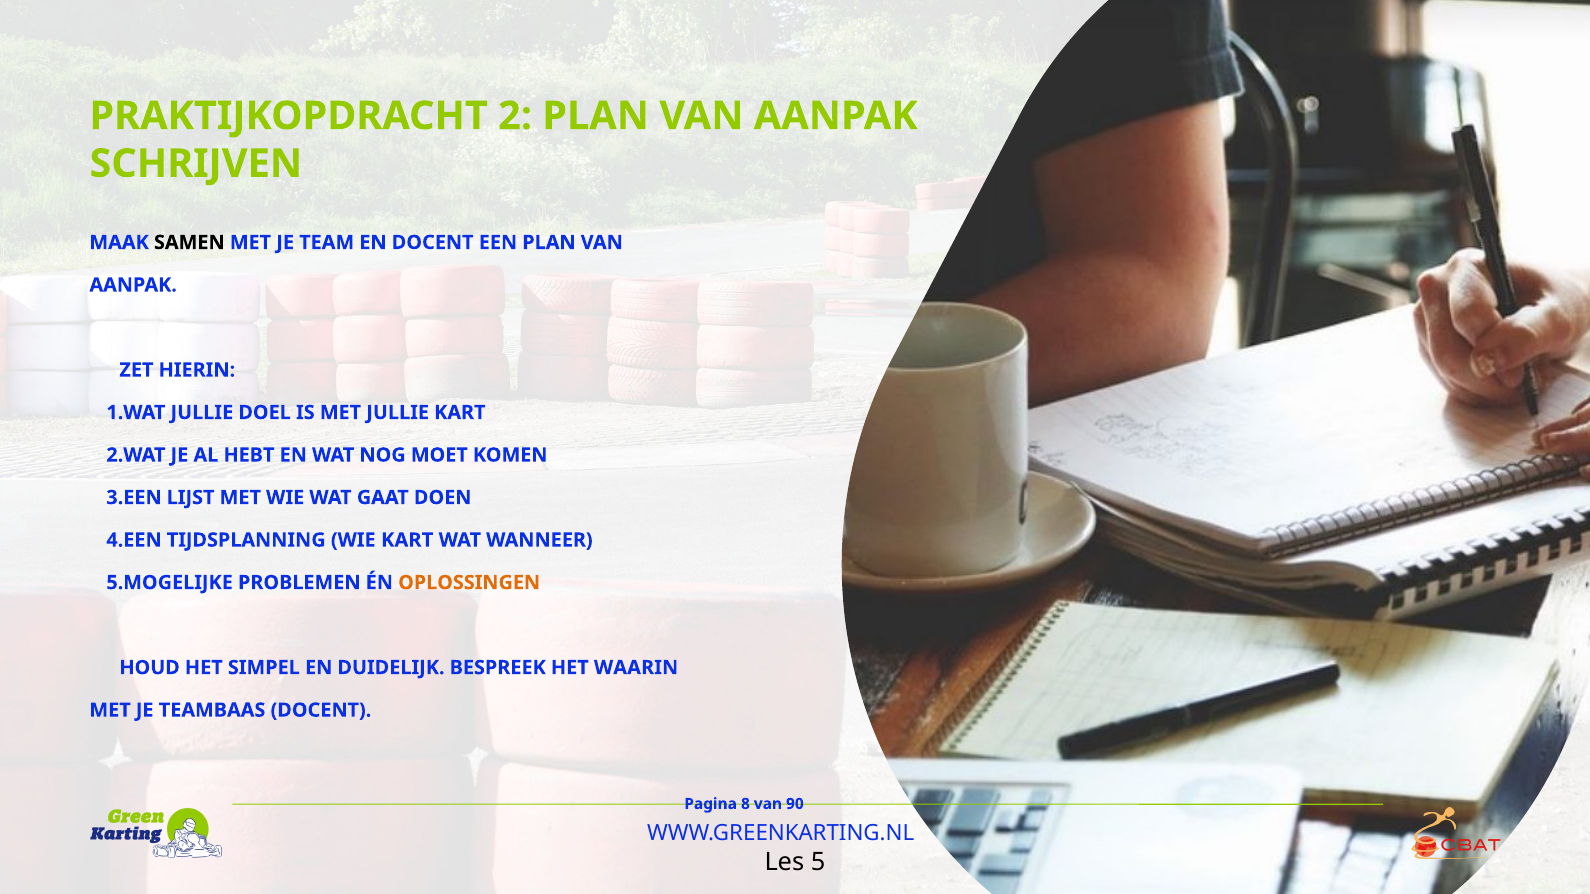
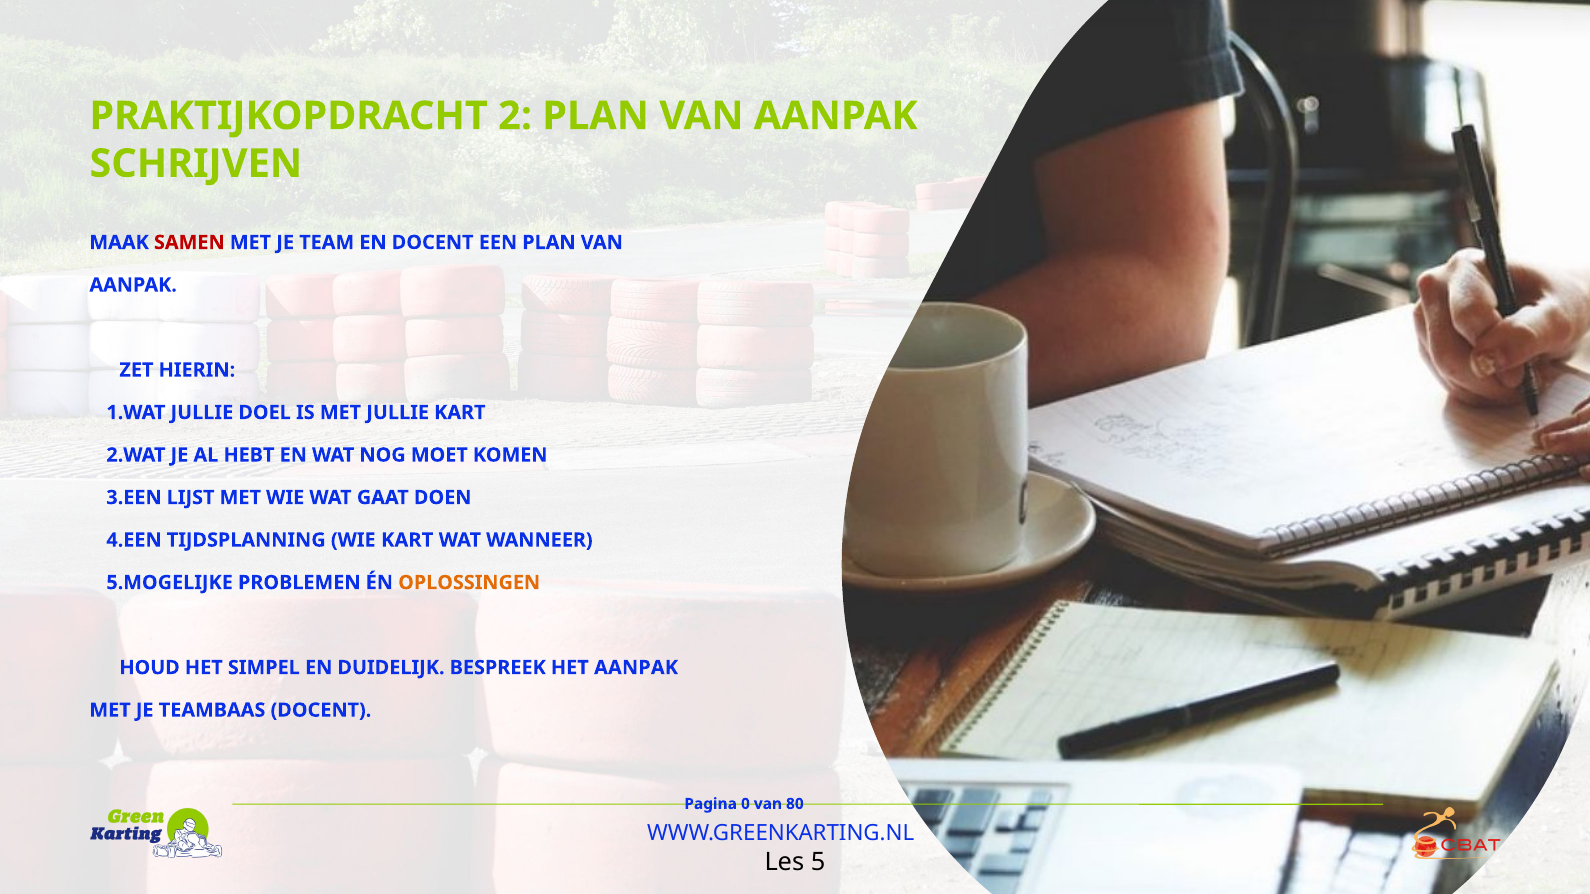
SAMEN colour: black -> red
HET WAARIN: WAARIN -> AANPAK
8: 8 -> 0
90: 90 -> 80
